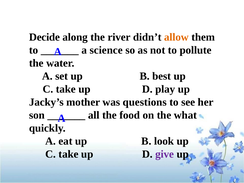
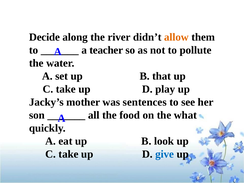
science: science -> teacher
best: best -> that
questions: questions -> sentences
give colour: purple -> blue
